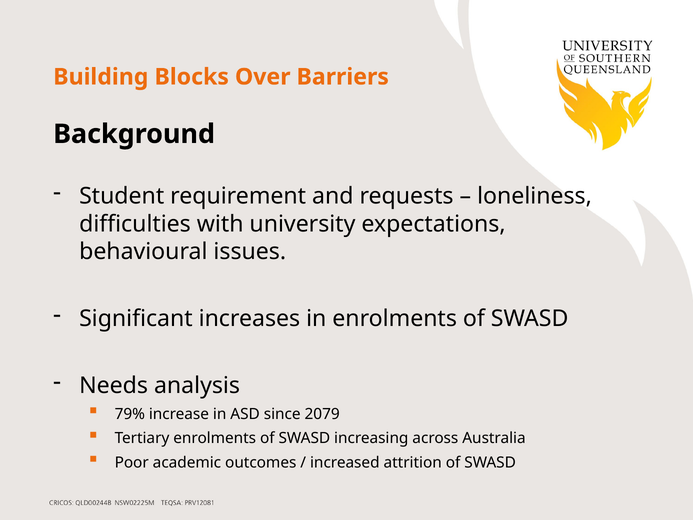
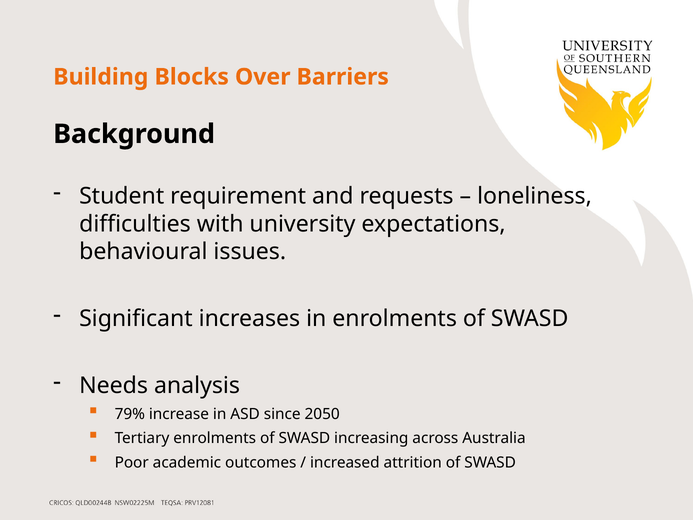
2079: 2079 -> 2050
